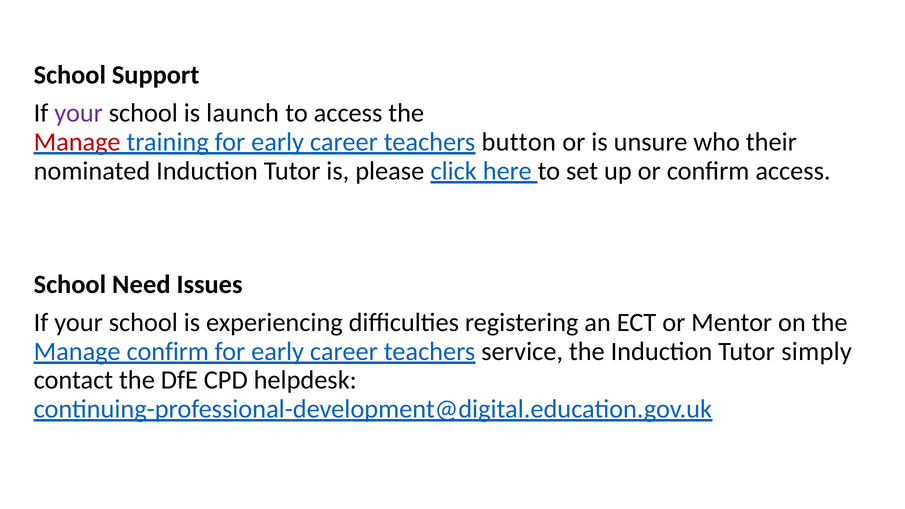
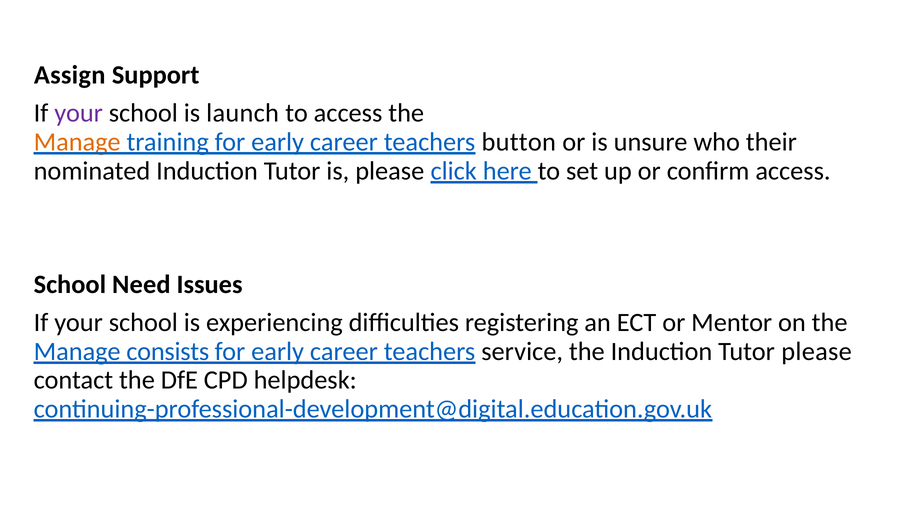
School at (70, 75): School -> Assign
Manage at (77, 142) colour: red -> orange
Manage confirm: confirm -> consists
Tutor simply: simply -> please
